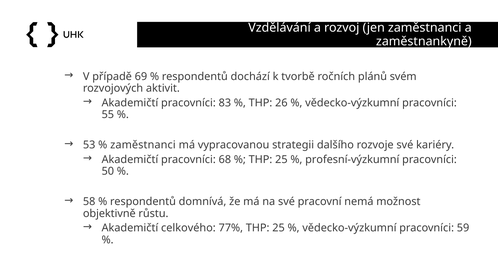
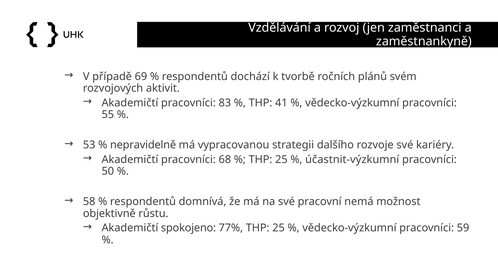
26: 26 -> 41
zaměstnanci at (143, 145): zaměstnanci -> nepravidelně
profesní-výzkumní: profesní-výzkumní -> účastnit-výzkumní
celkového: celkového -> spokojeno
